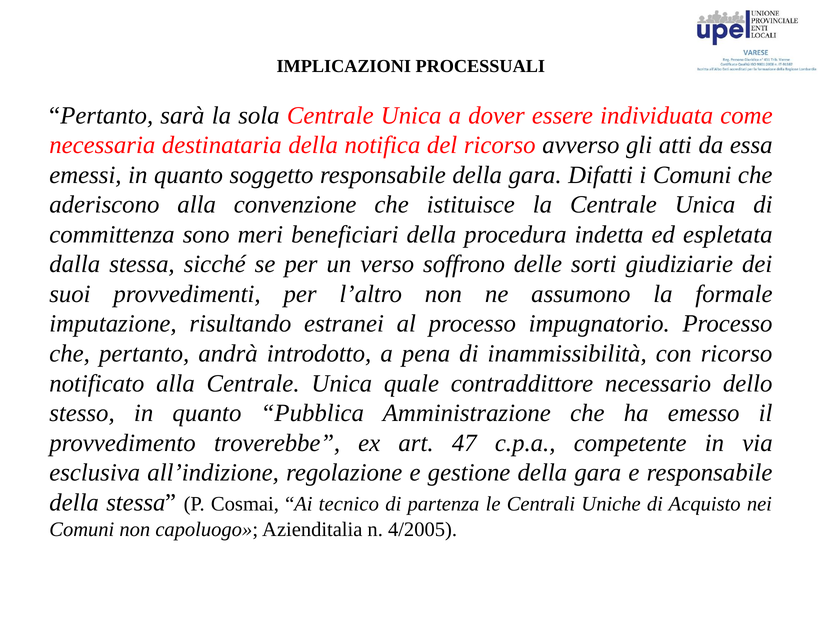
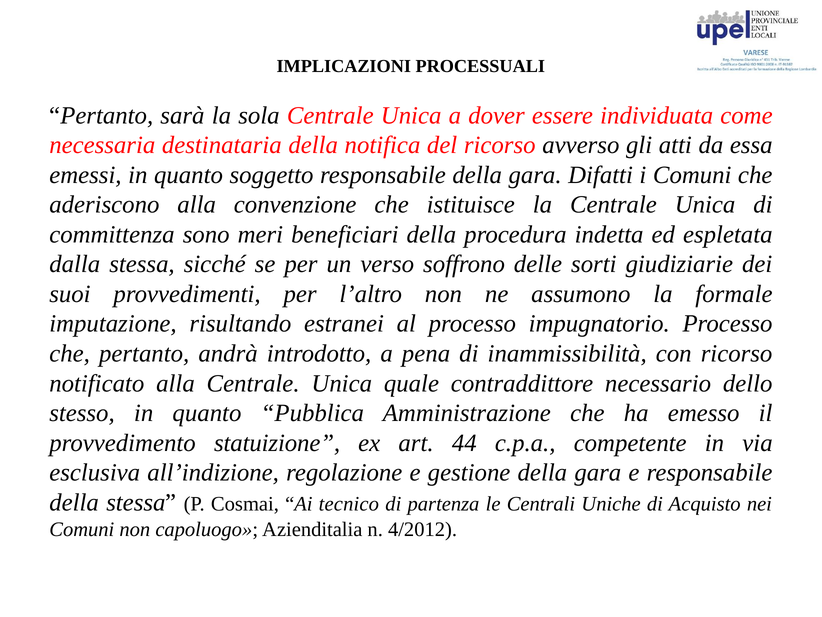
troverebbe: troverebbe -> statuizione
47: 47 -> 44
4/2005: 4/2005 -> 4/2012
